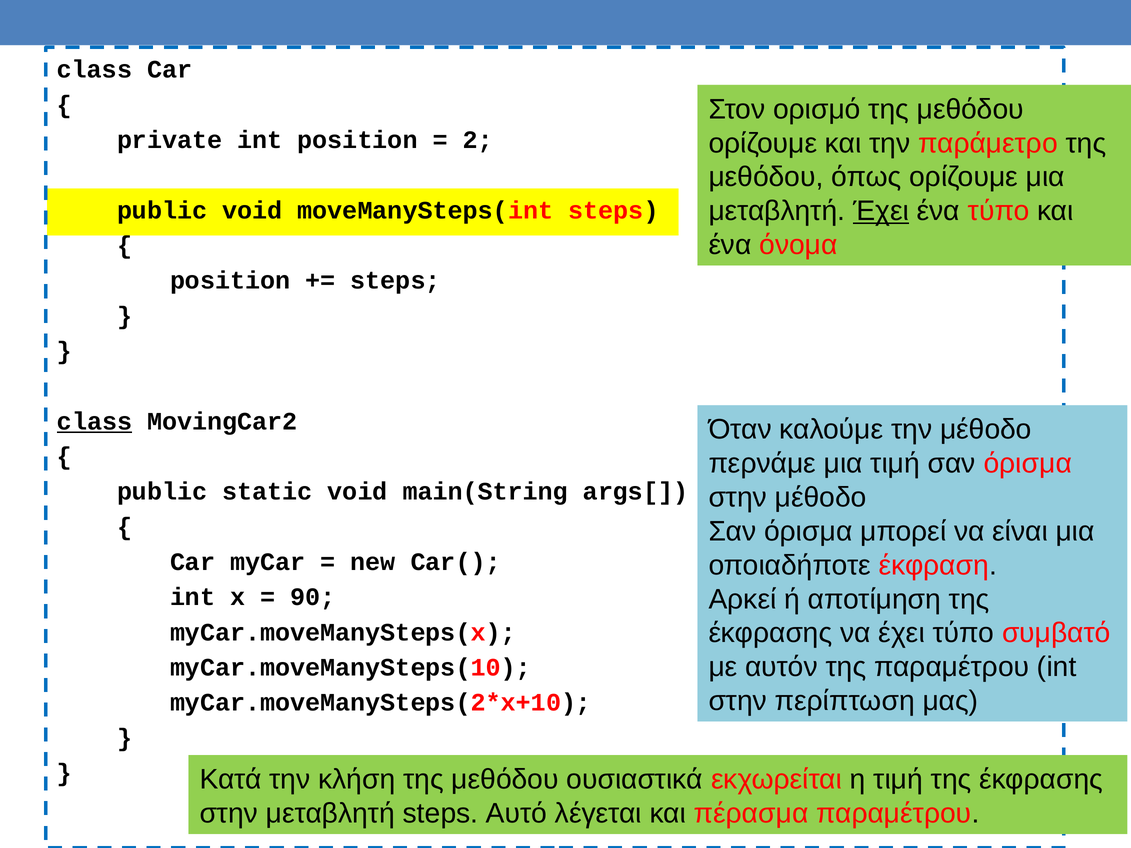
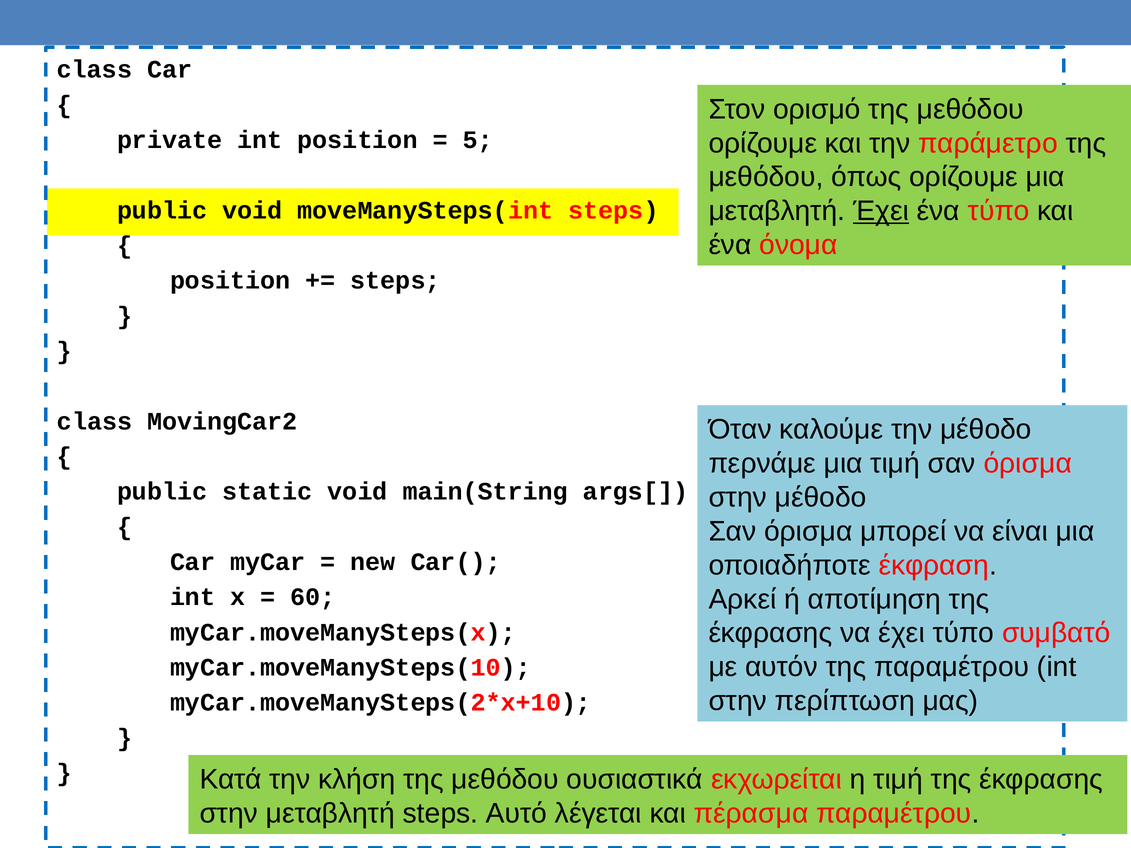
2: 2 -> 5
class at (95, 421) underline: present -> none
90: 90 -> 60
